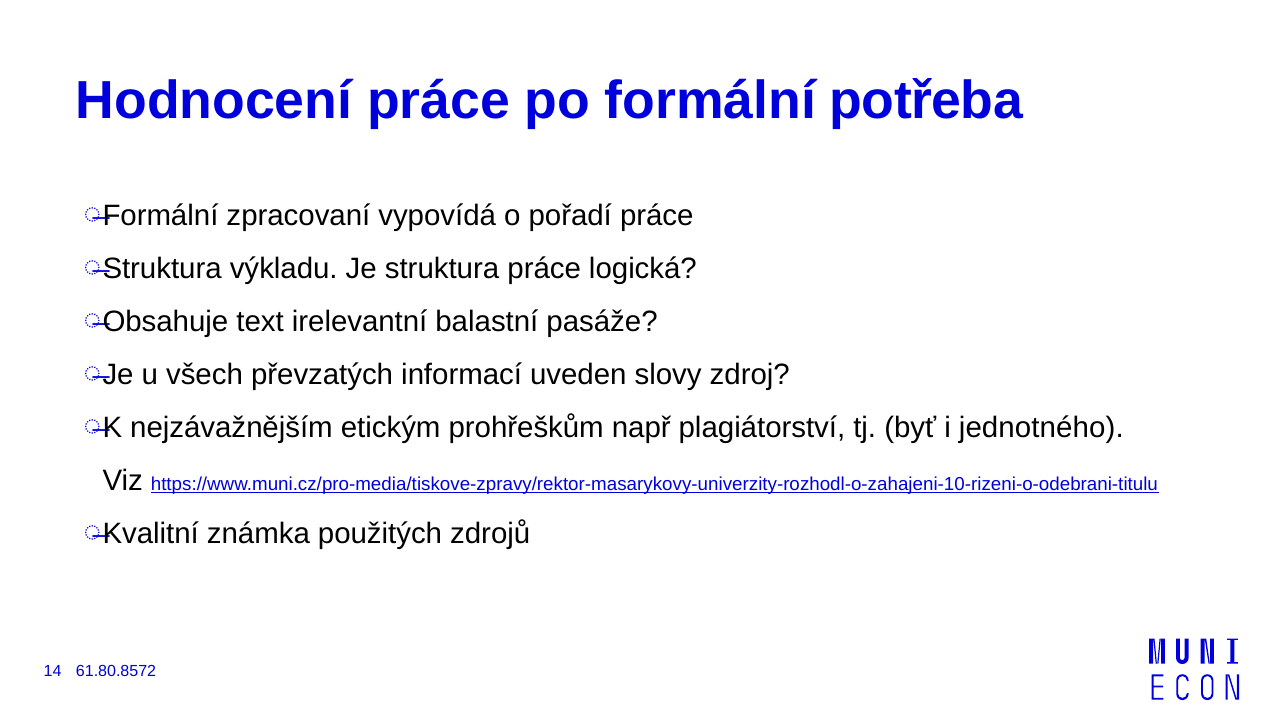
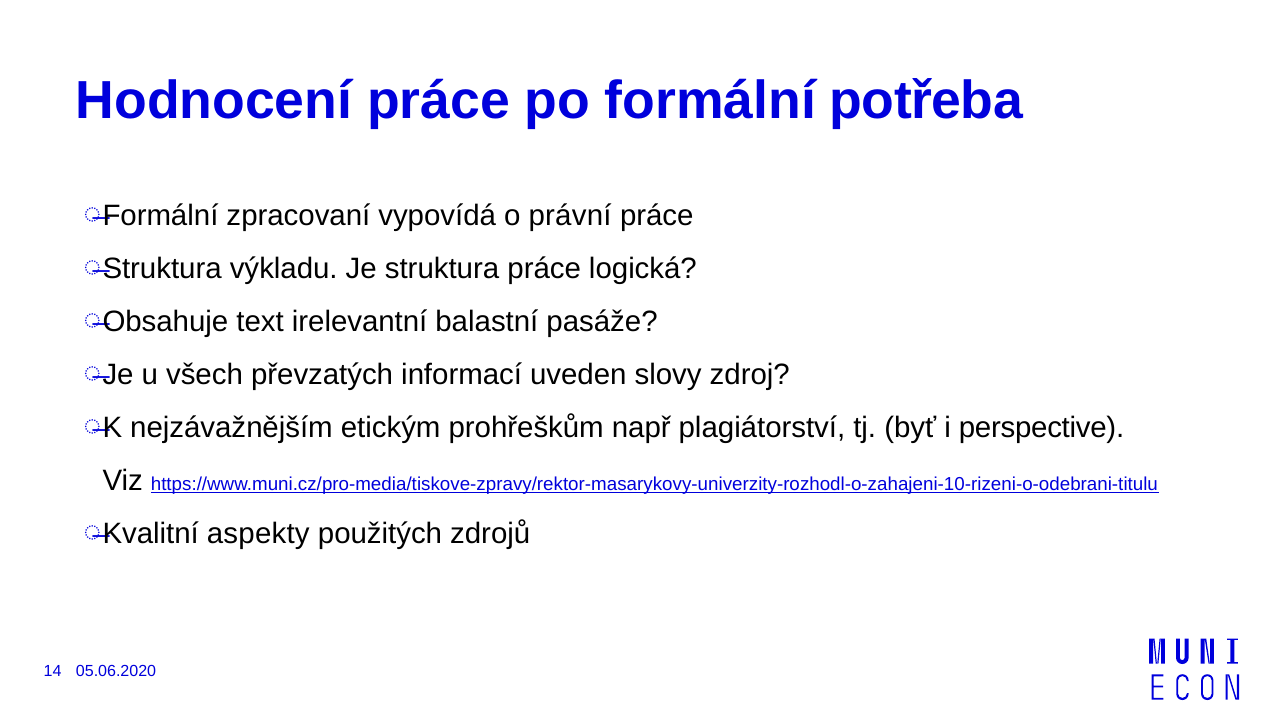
pořadí: pořadí -> právní
jednotného: jednotného -> perspective
známka: známka -> aspekty
61.80.8572: 61.80.8572 -> 05.06.2020
